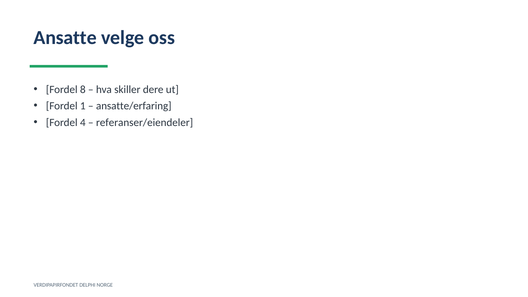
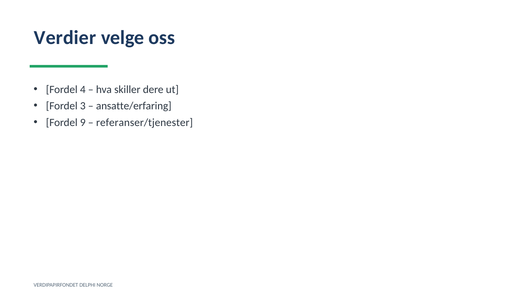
Ansatte: Ansatte -> Verdier
8: 8 -> 4
1: 1 -> 3
4: 4 -> 9
referanser/eiendeler: referanser/eiendeler -> referanser/tjenester
